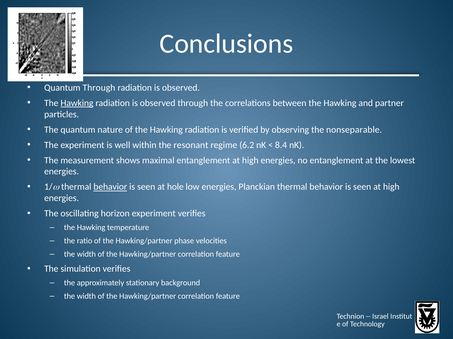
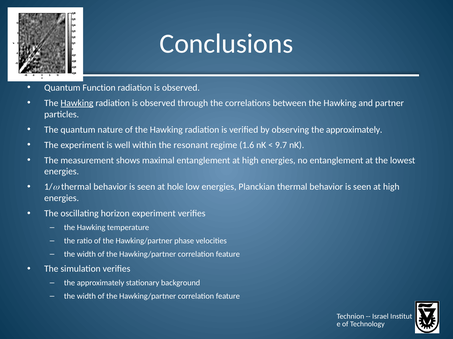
Quantum Through: Through -> Function
observing the nonseparable: nonseparable -> approximately
6.2: 6.2 -> 1.6
8.4: 8.4 -> 9.7
behavior at (110, 187) underline: present -> none
